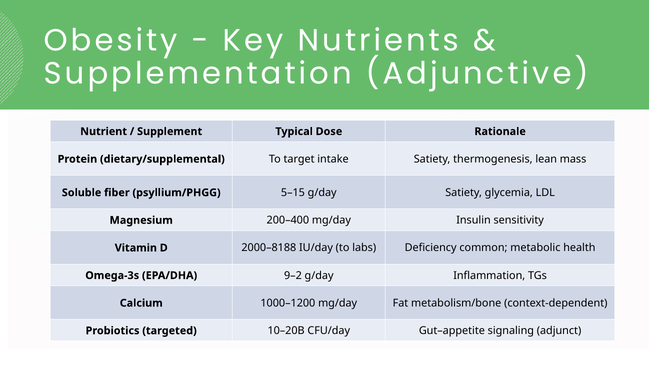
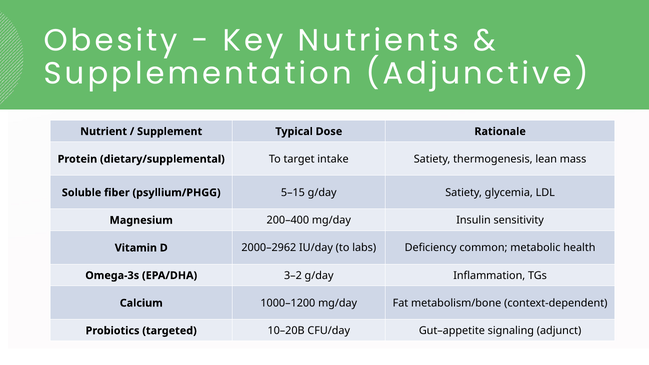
2000–8188: 2000–8188 -> 2000–2962
9–2: 9–2 -> 3–2
